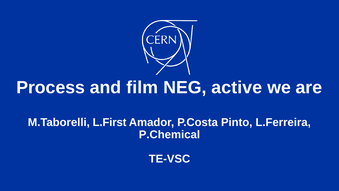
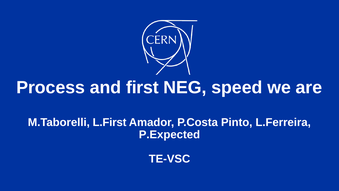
film: film -> first
active: active -> speed
P.Chemical: P.Chemical -> P.Expected
